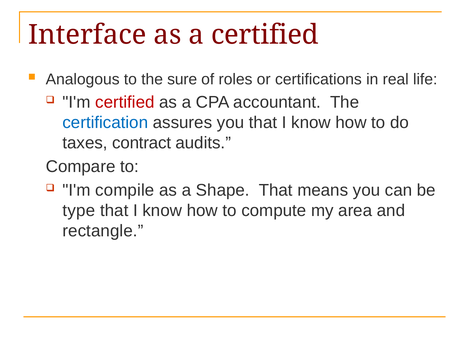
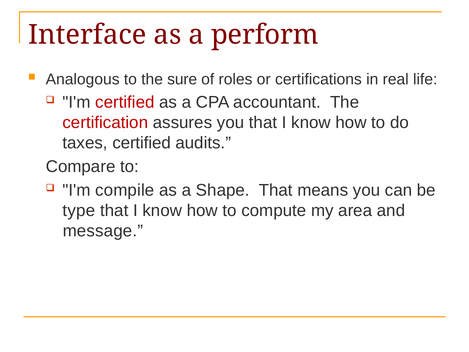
a certified: certified -> perform
certification colour: blue -> red
taxes contract: contract -> certified
rectangle: rectangle -> message
